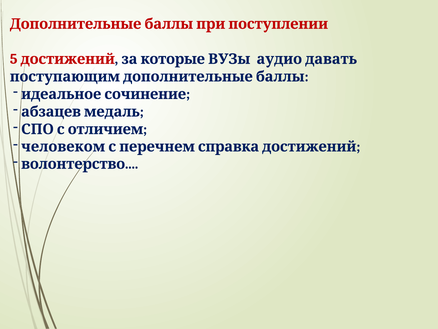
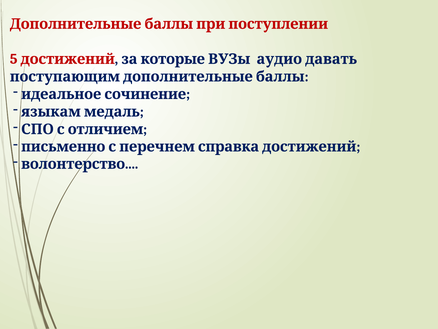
абзацев: абзацев -> языкам
человеком: человеком -> письменно
